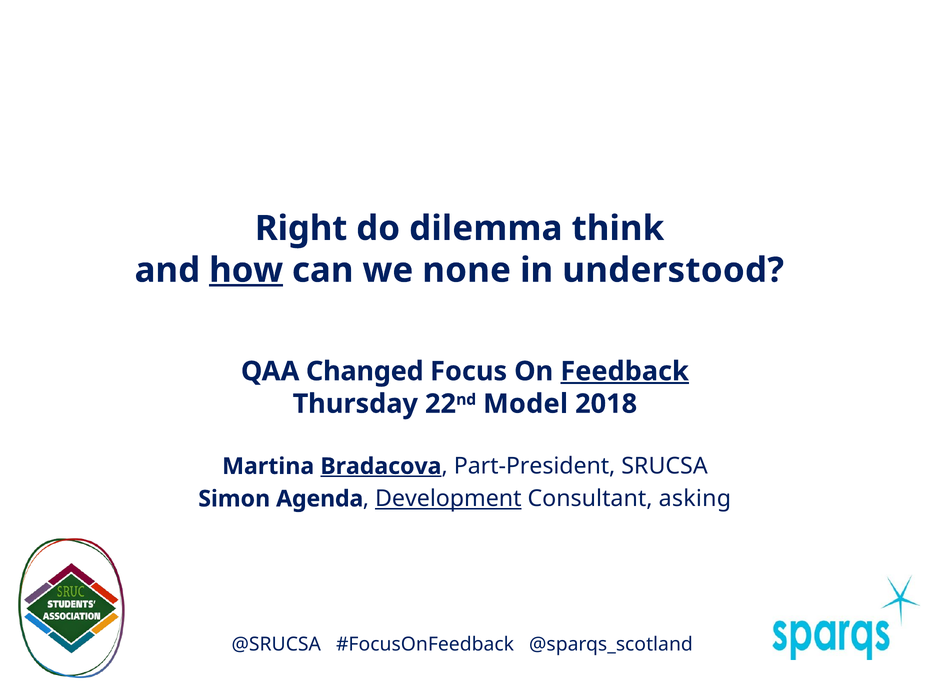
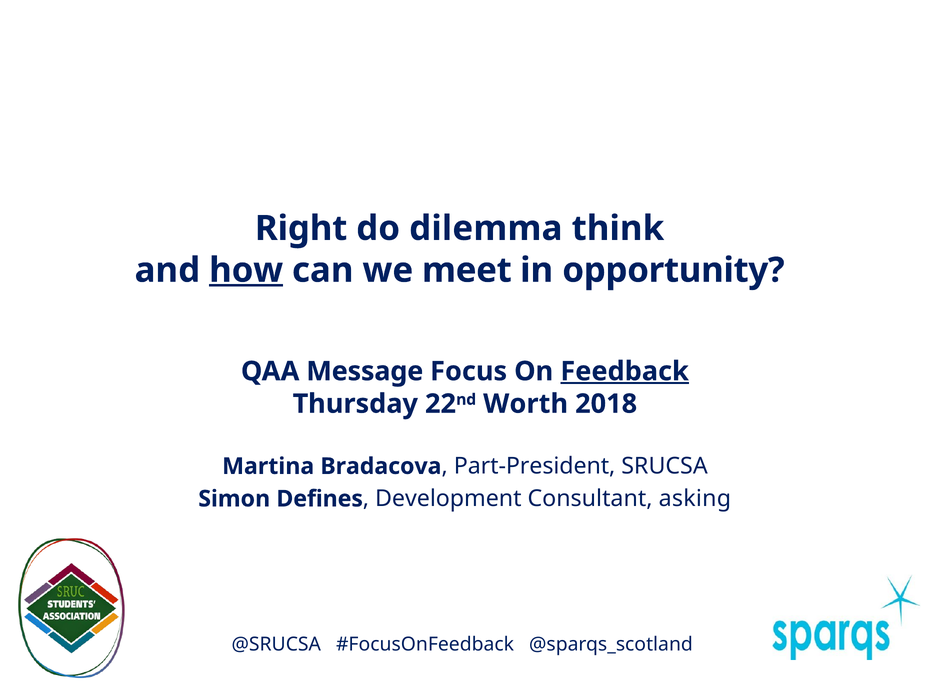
none: none -> meet
understood: understood -> opportunity
Changed: Changed -> Message
Model: Model -> Worth
Bradacova underline: present -> none
Agenda: Agenda -> Defines
Development underline: present -> none
